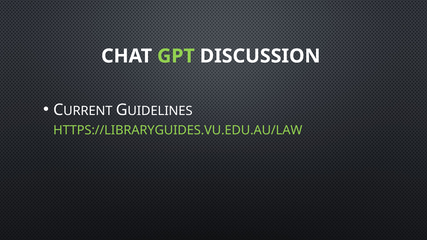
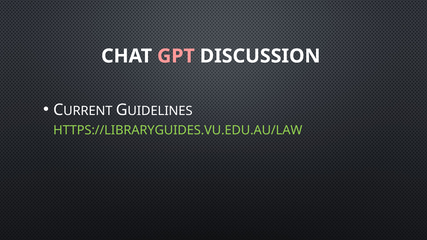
GPT colour: light green -> pink
